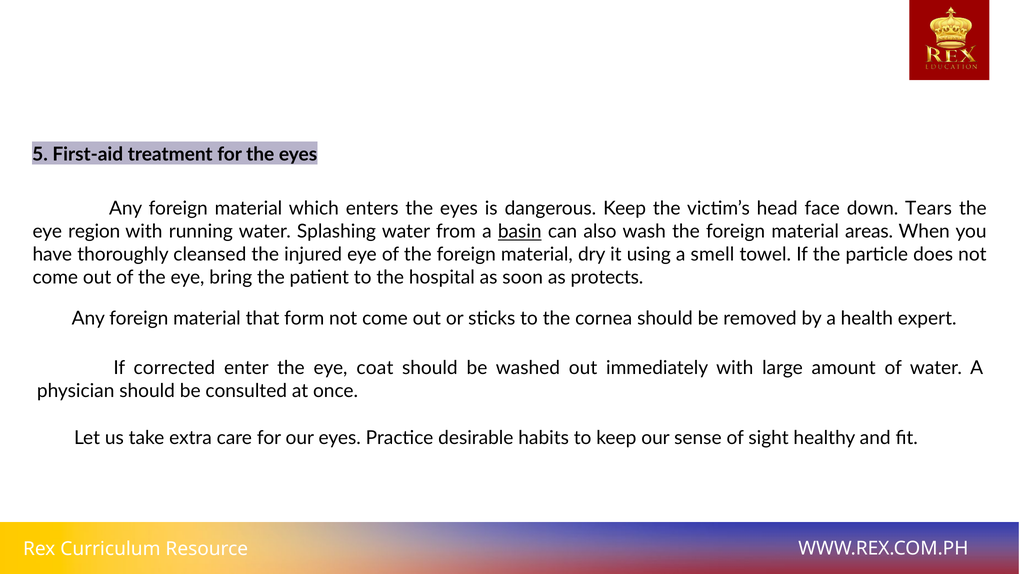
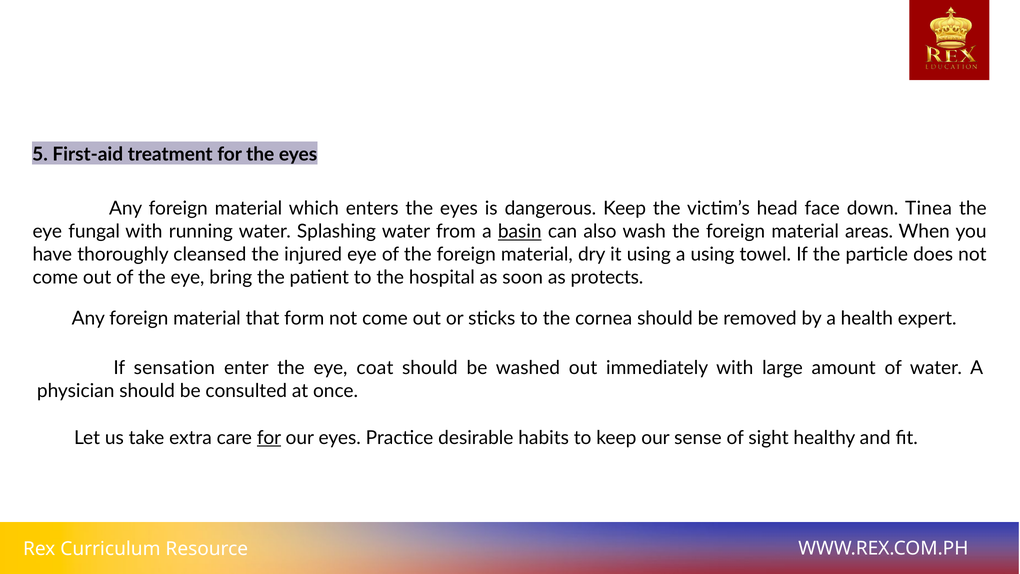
Tears: Tears -> Tinea
region: region -> fungal
a smell: smell -> using
corrected: corrected -> sensation
for at (269, 438) underline: none -> present
